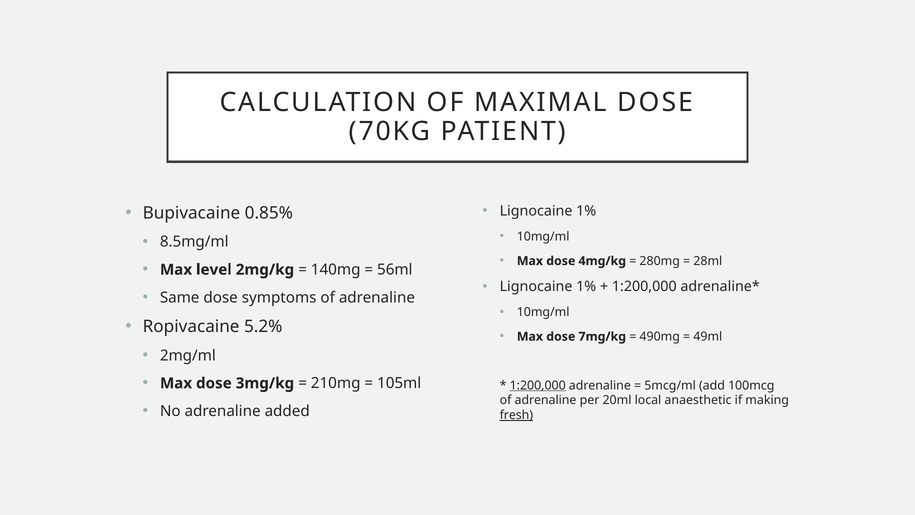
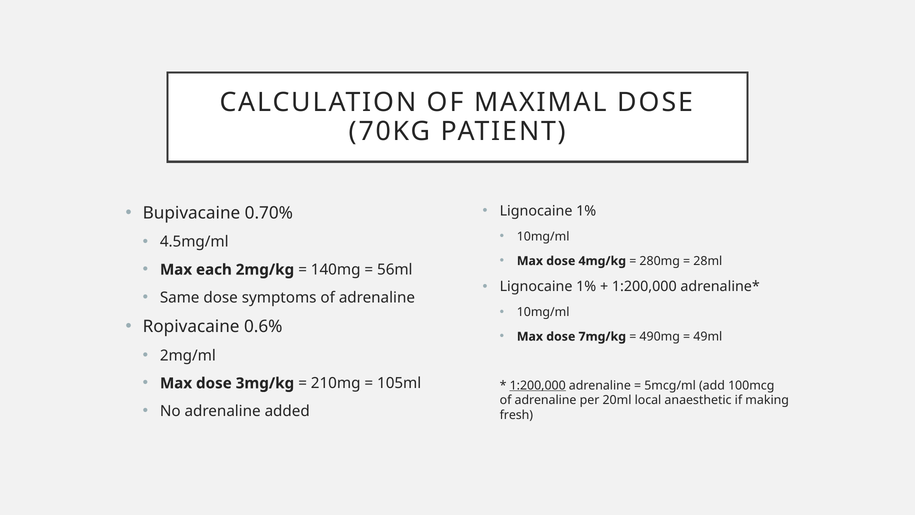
0.85%: 0.85% -> 0.70%
8.5mg/ml: 8.5mg/ml -> 4.5mg/ml
level: level -> each
5.2%: 5.2% -> 0.6%
fresh underline: present -> none
